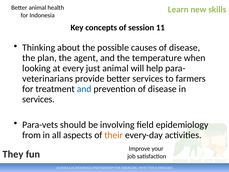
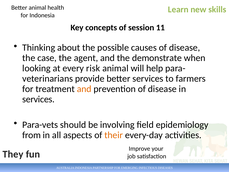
plan: plan -> case
temperature: temperature -> demonstrate
just: just -> risk
and at (84, 89) colour: blue -> orange
